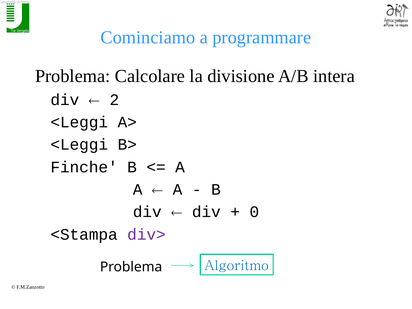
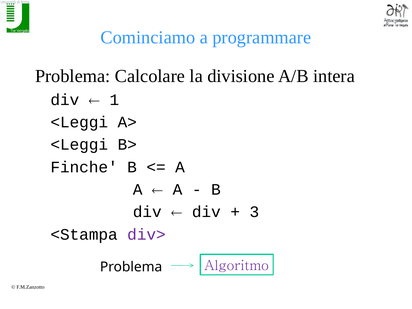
2: 2 -> 1
0: 0 -> 3
Algoritmo colour: blue -> purple
